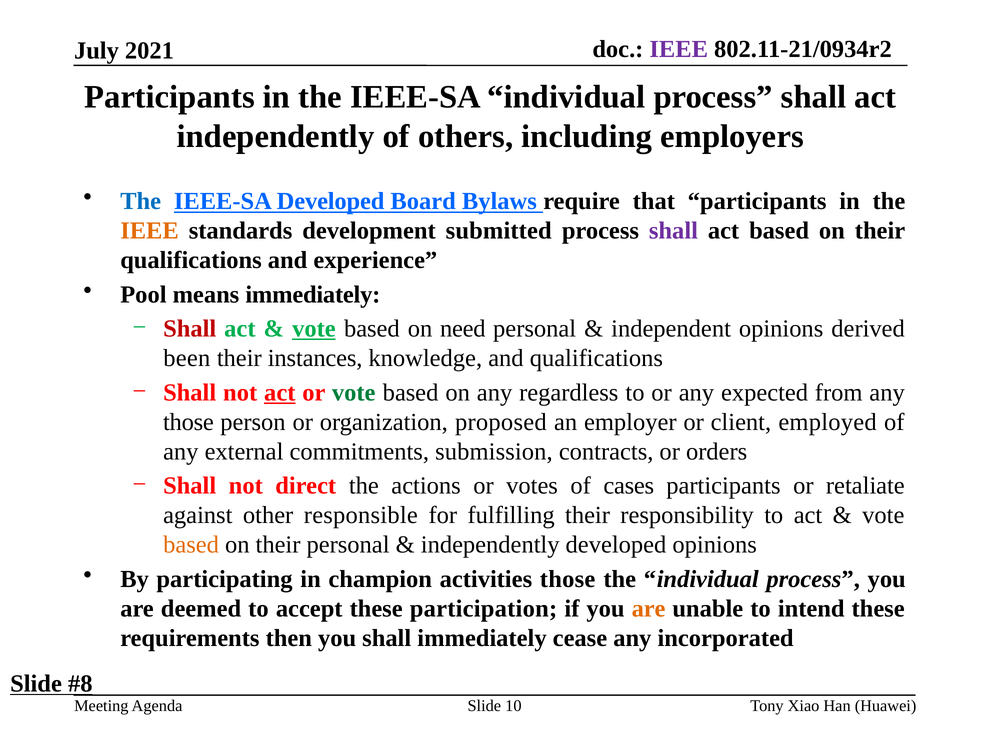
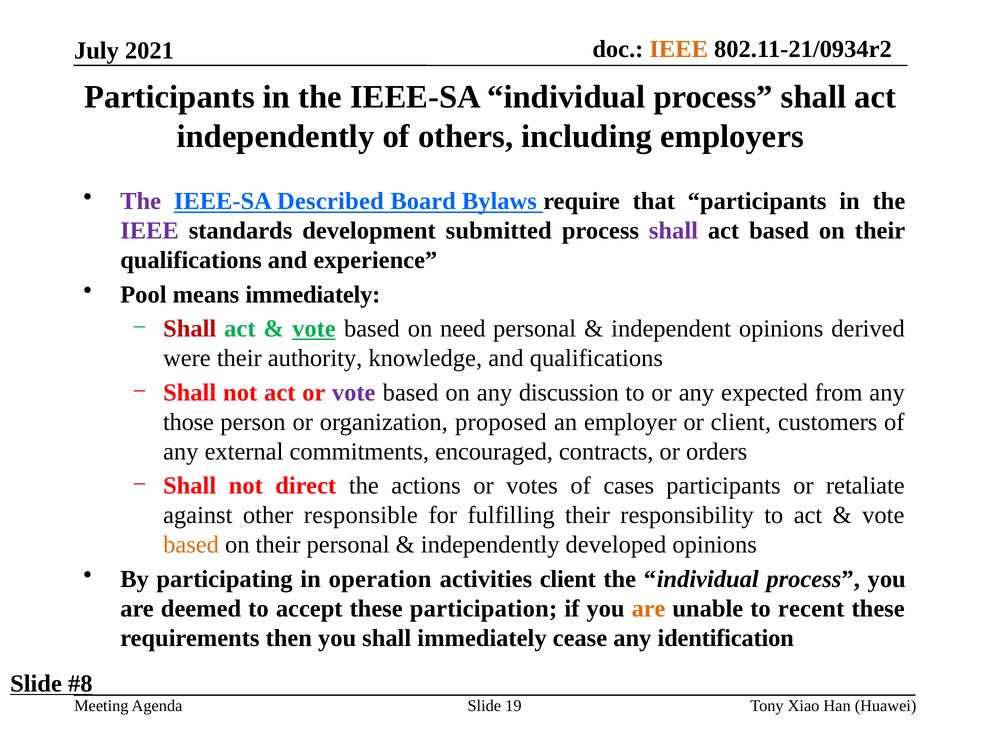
IEEE at (679, 49) colour: purple -> orange
The at (141, 201) colour: blue -> purple
IEEE-SA Developed: Developed -> Described
IEEE at (150, 231) colour: orange -> purple
been: been -> were
instances: instances -> authority
act at (280, 393) underline: present -> none
vote at (354, 393) colour: green -> purple
regardless: regardless -> discussion
employed: employed -> customers
submission: submission -> encouraged
champion: champion -> operation
activities those: those -> client
intend: intend -> recent
incorporated: incorporated -> identification
10: 10 -> 19
